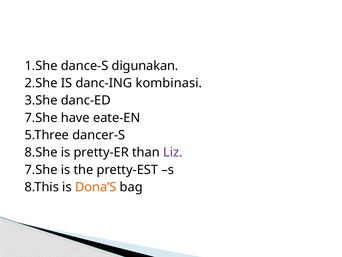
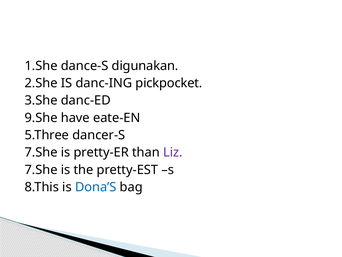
kombinasi: kombinasi -> pickpocket
7.She at (41, 118): 7.She -> 9.She
8.She at (41, 152): 8.She -> 7.She
Dona’S colour: orange -> blue
